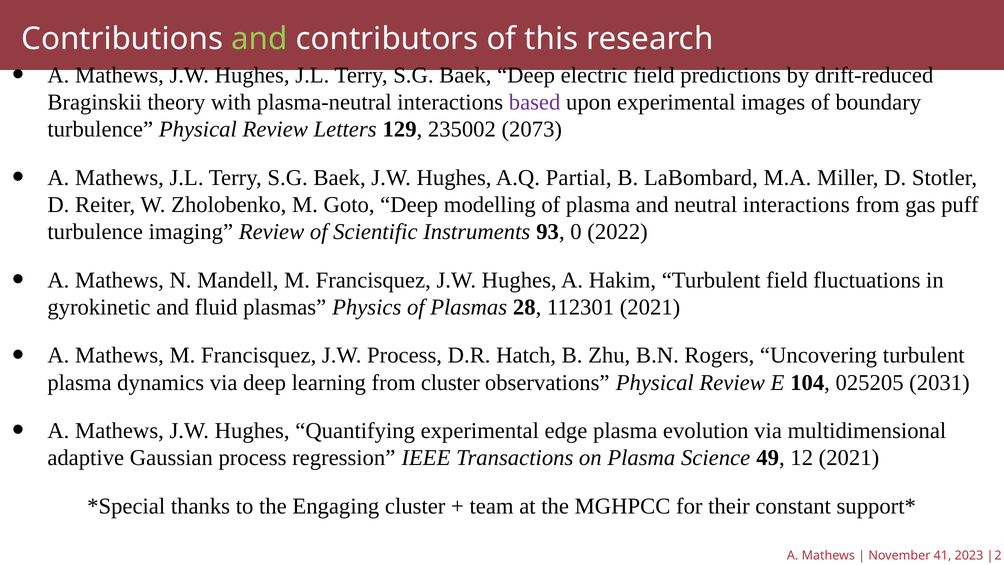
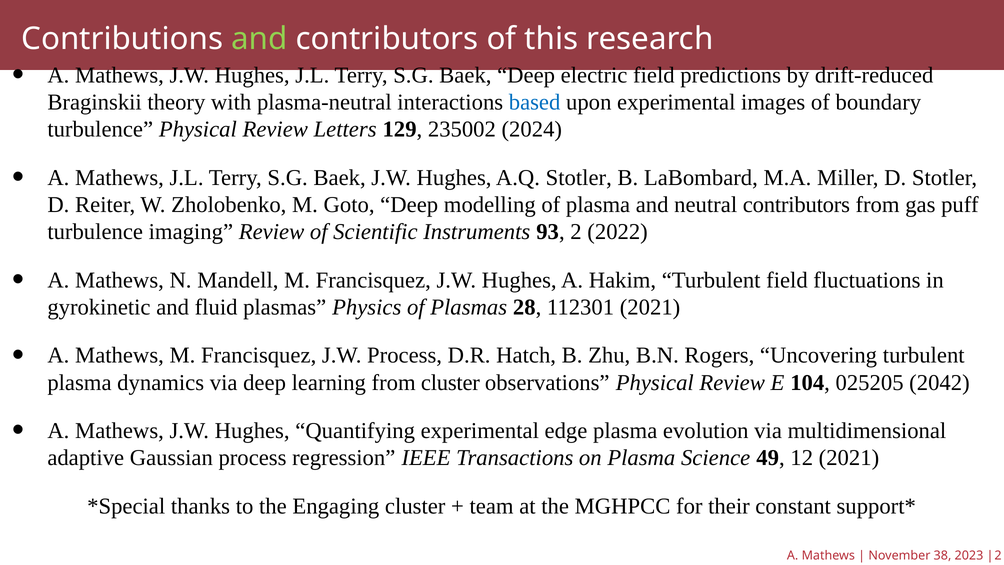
based colour: purple -> blue
2073: 2073 -> 2024
A.Q Partial: Partial -> Stotler
neutral interactions: interactions -> contributors
93 0: 0 -> 2
2031: 2031 -> 2042
41: 41 -> 38
